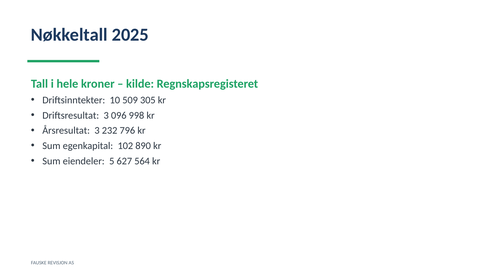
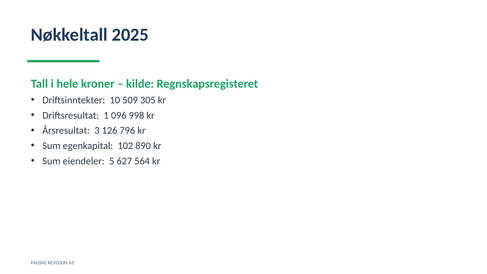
Driftsresultat 3: 3 -> 1
232: 232 -> 126
